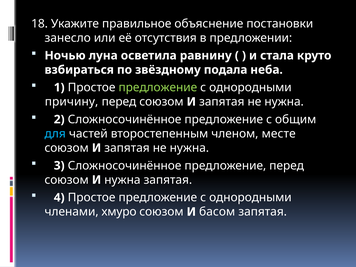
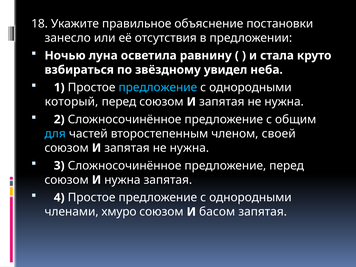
подала: подала -> увидел
предложение at (158, 87) colour: light green -> light blue
причину: причину -> который
месте: месте -> своей
